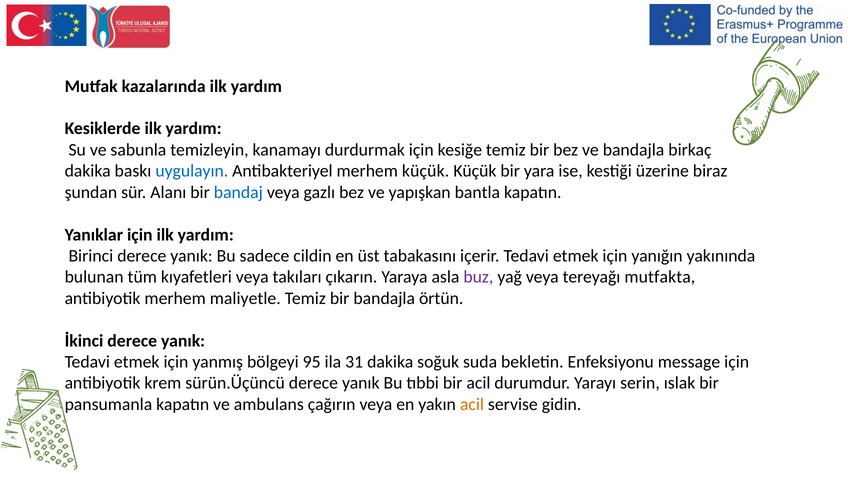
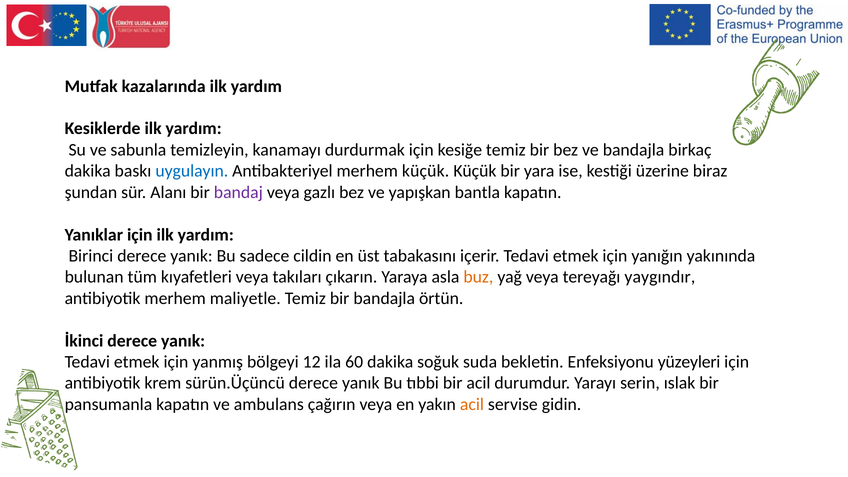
bandaj colour: blue -> purple
buz colour: purple -> orange
mutfakta: mutfakta -> yaygındır
95: 95 -> 12
31: 31 -> 60
message: message -> yüzeyleri
